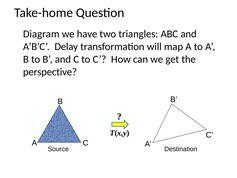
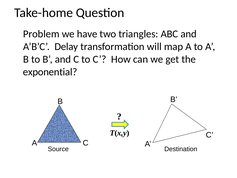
Diagram: Diagram -> Problem
perspective: perspective -> exponential
